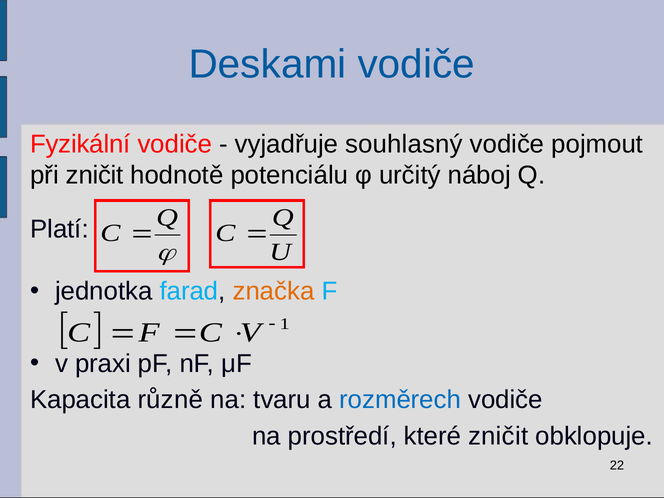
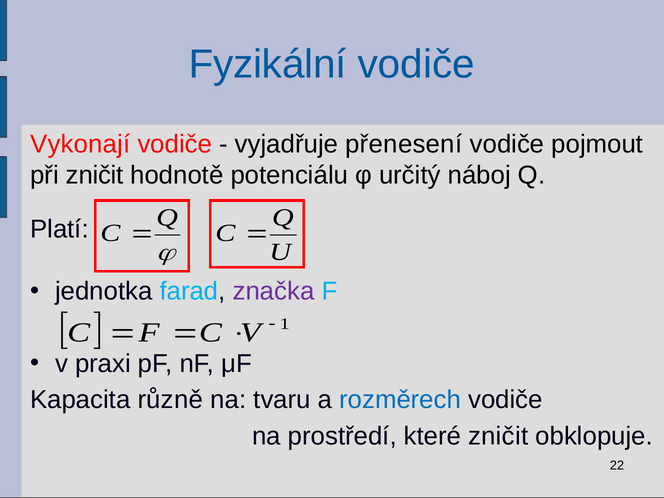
Deskami: Deskami -> Fyzikální
Fyzikální: Fyzikální -> Vykonají
souhlasný: souhlasný -> přenesení
značka colour: orange -> purple
